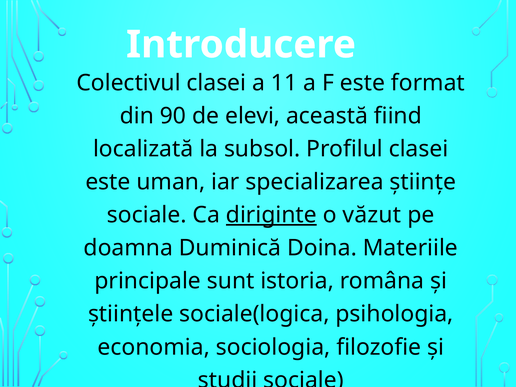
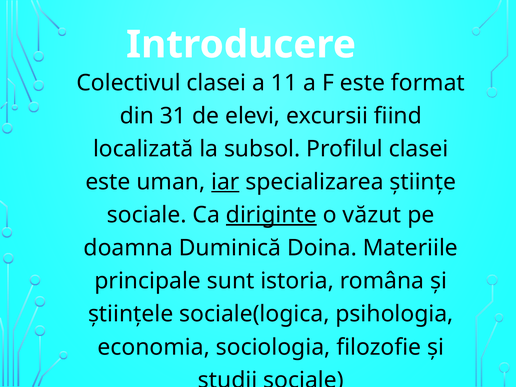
90: 90 -> 31
această: această -> excursii
iar underline: none -> present
